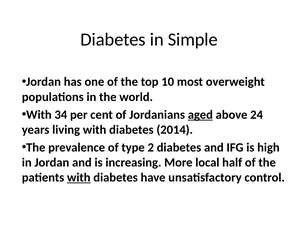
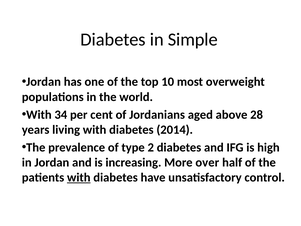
aged underline: present -> none
24: 24 -> 28
local: local -> over
